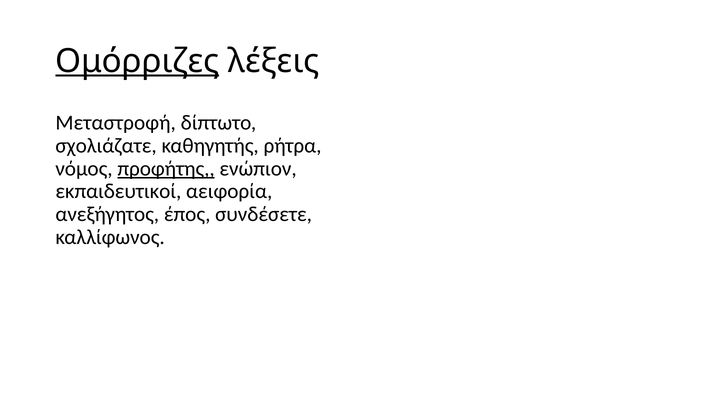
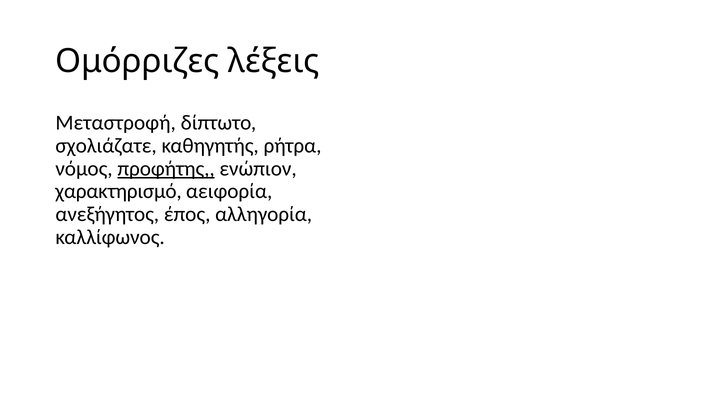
Ομόρριζες underline: present -> none
εκπαιδευτικοί: εκπαιδευτικοί -> χαρακτηρισμό
συνδέσετε: συνδέσετε -> αλληγορία
